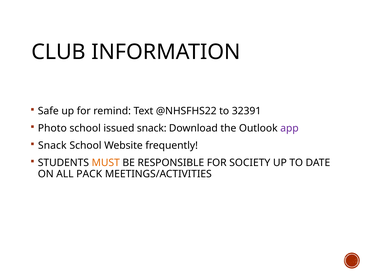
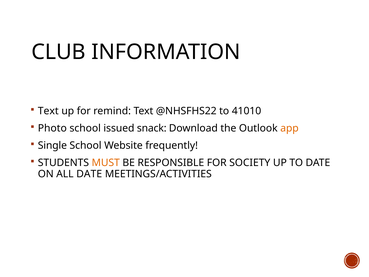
Safe at (48, 111): Safe -> Text
32391: 32391 -> 41010
app colour: purple -> orange
Snack at (52, 145): Snack -> Single
ALL PACK: PACK -> DATE
